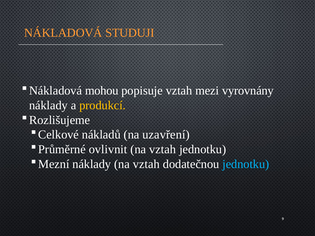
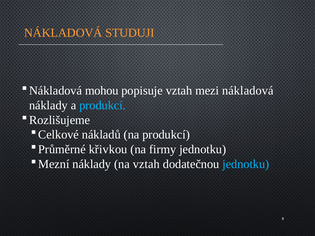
mezi vyrovnány: vyrovnány -> nákladová
produkcí at (103, 105) colour: yellow -> light blue
na uzavření: uzavření -> produkcí
ovlivnit: ovlivnit -> křivkou
vztah at (163, 150): vztah -> firmy
